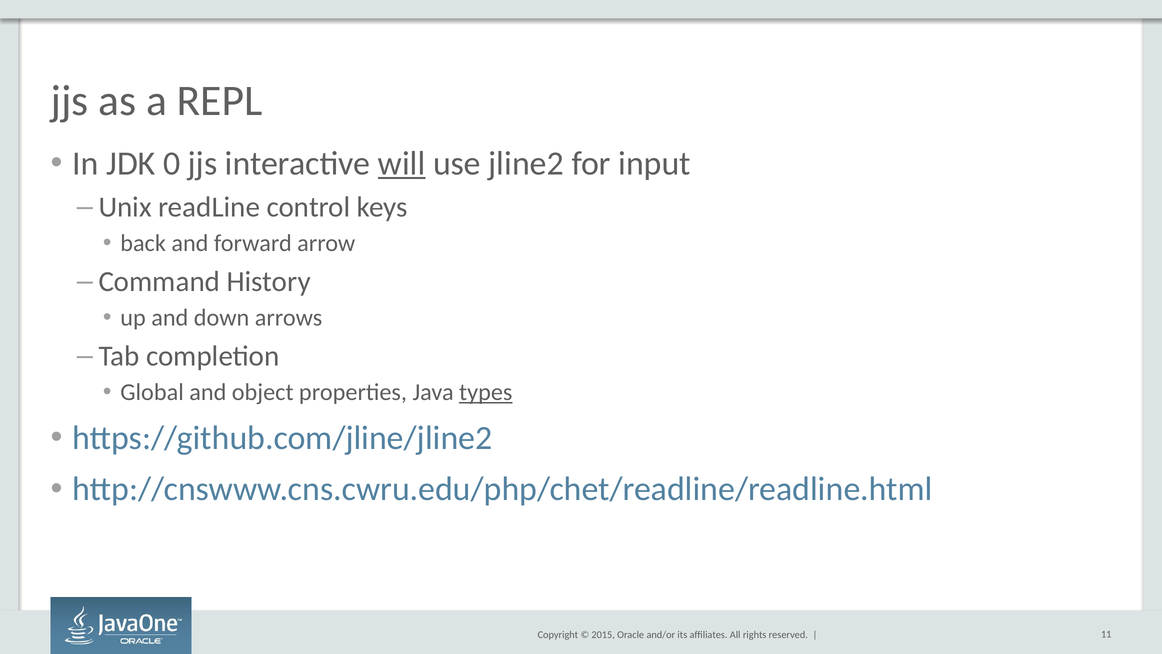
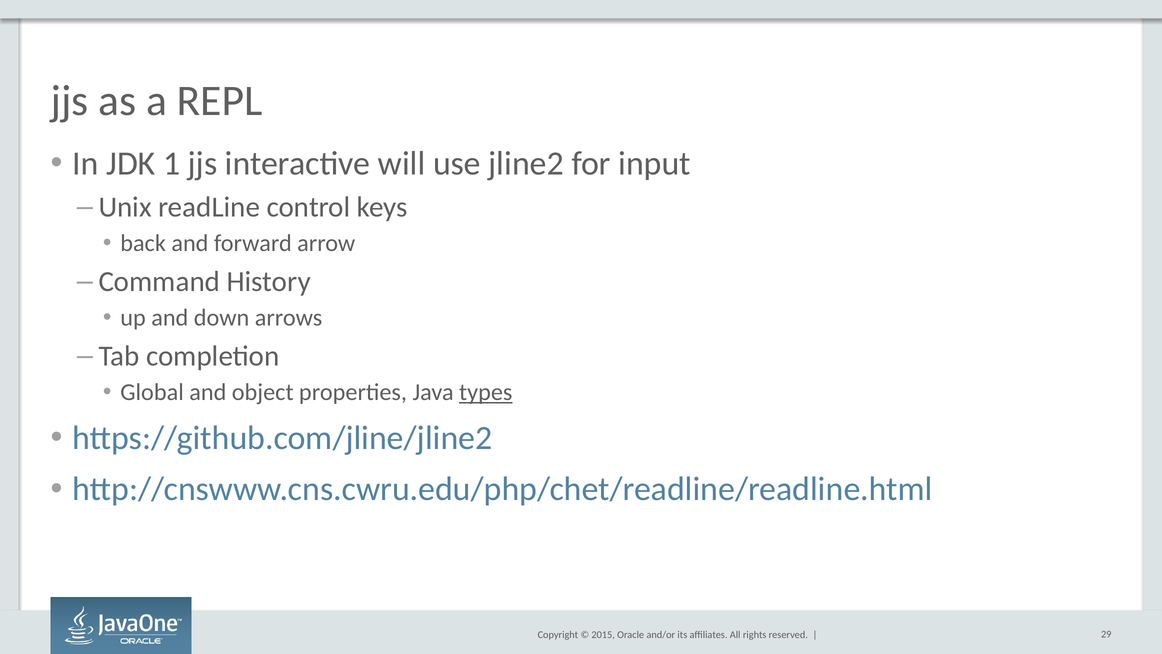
0: 0 -> 1
will underline: present -> none
11: 11 -> 29
